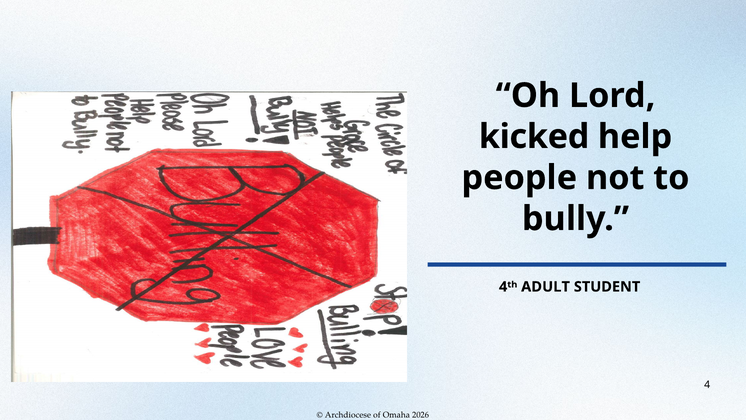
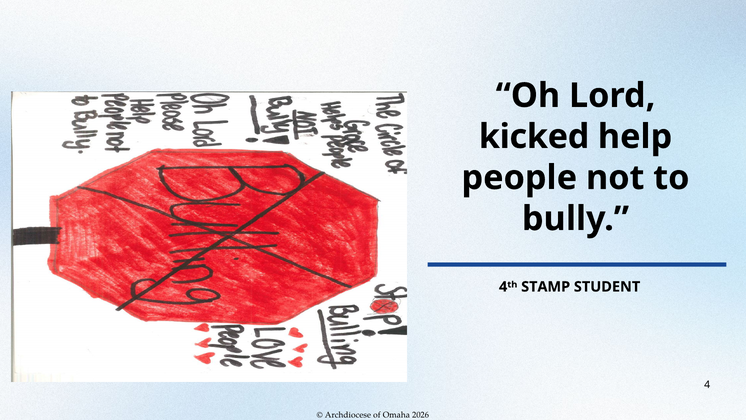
ADULT: ADULT -> STAMP
